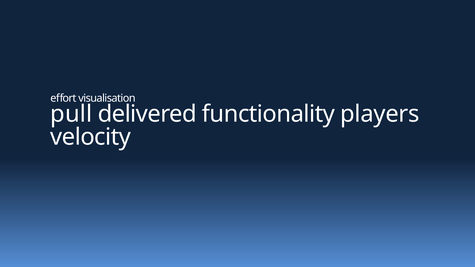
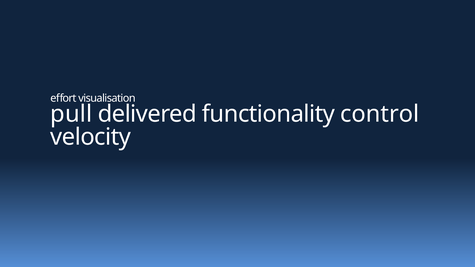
players: players -> control
